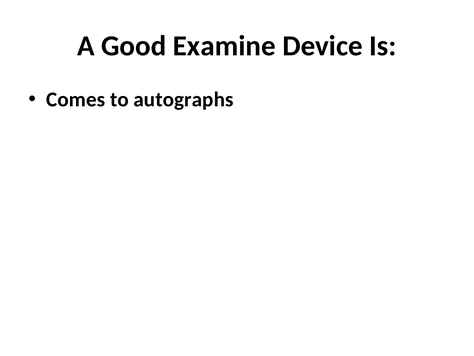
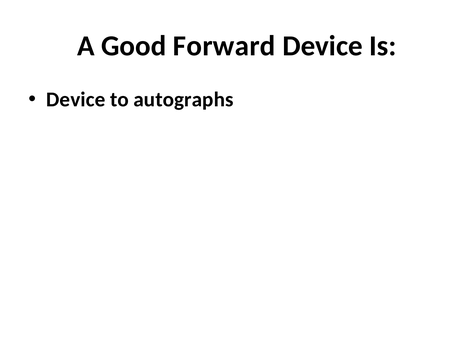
Examine: Examine -> Forward
Comes at (76, 99): Comes -> Device
